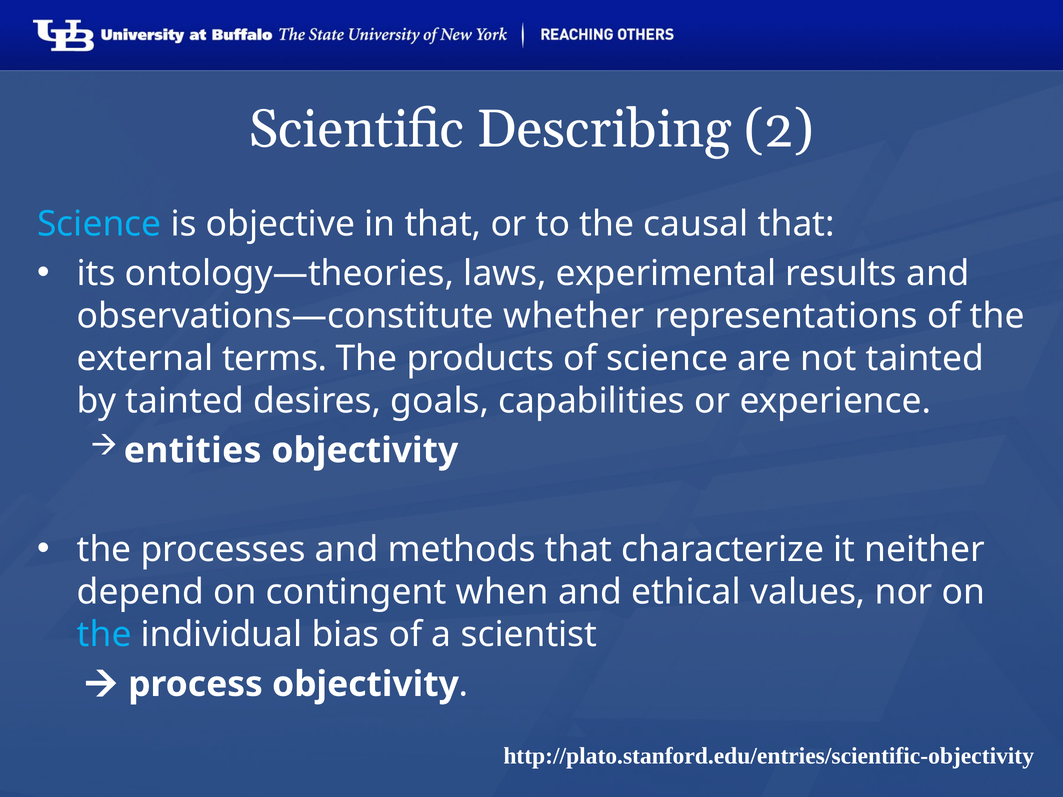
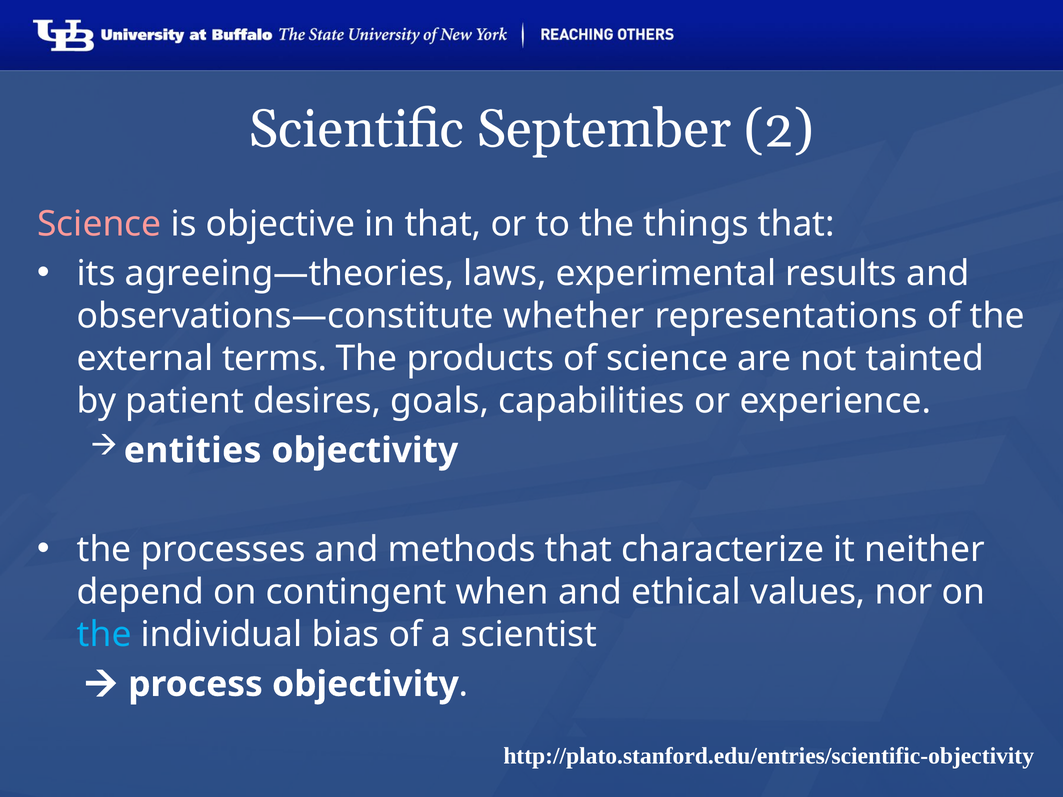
Describing: Describing -> September
Science at (99, 224) colour: light blue -> pink
causal: causal -> things
ontology—theories: ontology—theories -> agreeing—theories
by tainted: tainted -> patient
